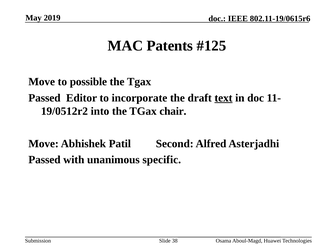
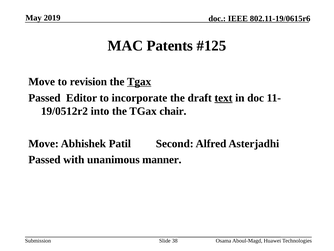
possible: possible -> revision
Tgax at (139, 82) underline: none -> present
specific: specific -> manner
